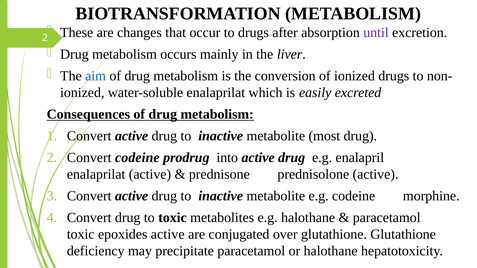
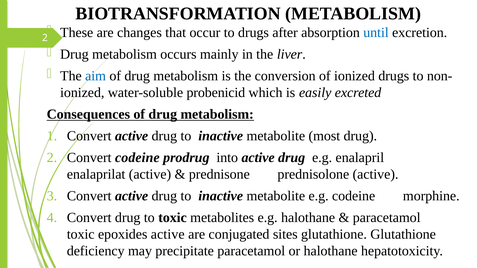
until colour: purple -> blue
water-soluble enalaprilat: enalaprilat -> probenicid
over: over -> sites
